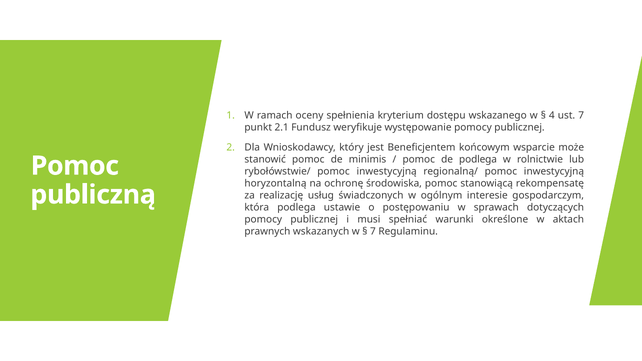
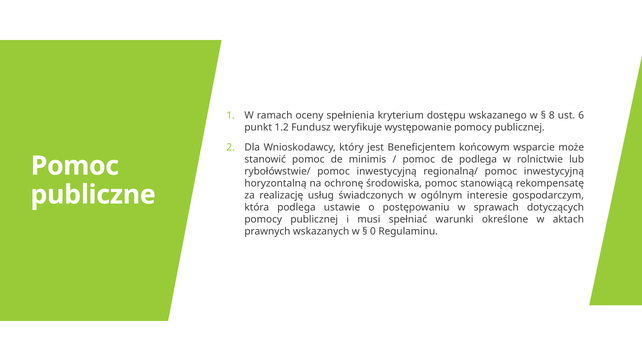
4: 4 -> 8
ust 7: 7 -> 6
2.1: 2.1 -> 1.2
publiczną: publiczną -> publiczne
7 at (373, 232): 7 -> 0
